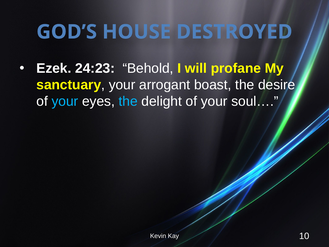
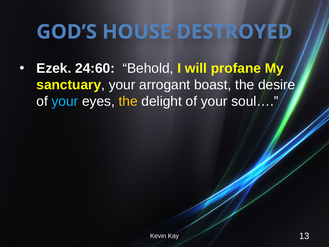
24:23: 24:23 -> 24:60
the at (128, 101) colour: light blue -> yellow
10: 10 -> 13
